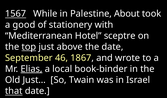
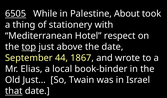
1567: 1567 -> 6505
good: good -> thing
sceptre: sceptre -> respect
46: 46 -> 44
Elias underline: present -> none
